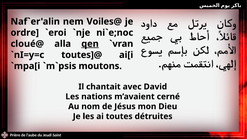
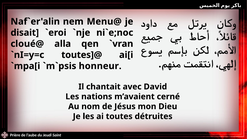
Voiles@: Voiles@ -> Menu@
ordre: ordre -> disait
qen underline: present -> none
moutons: moutons -> honneur
